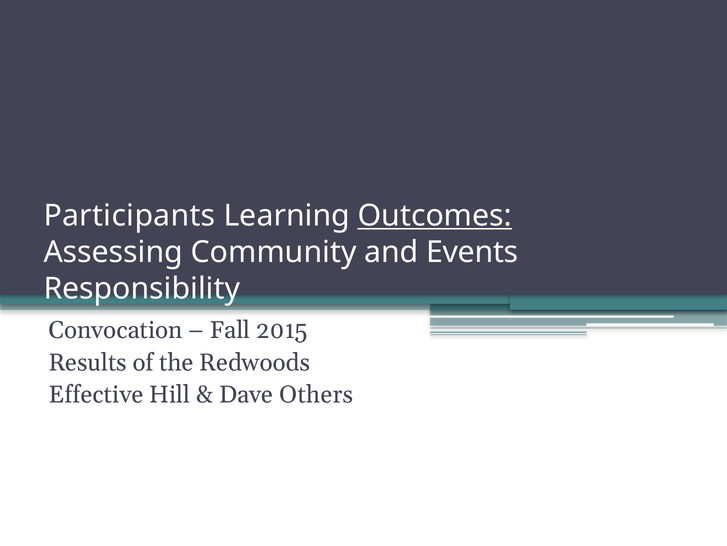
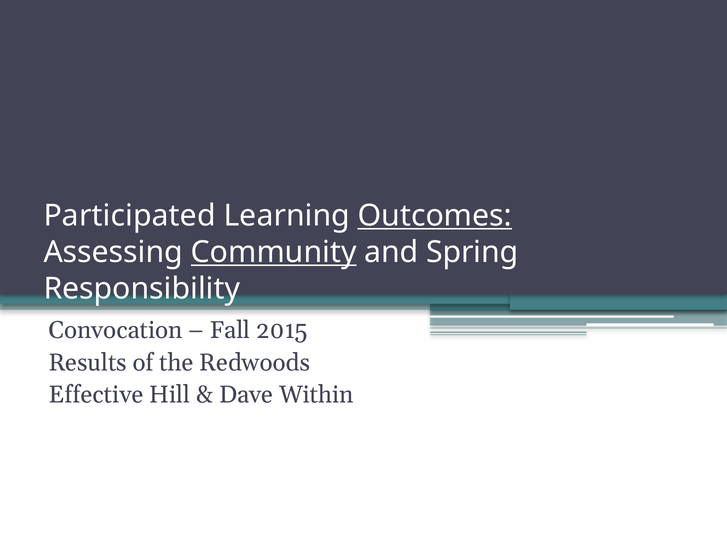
Participants: Participants -> Participated
Community underline: none -> present
Events: Events -> Spring
Others: Others -> Within
